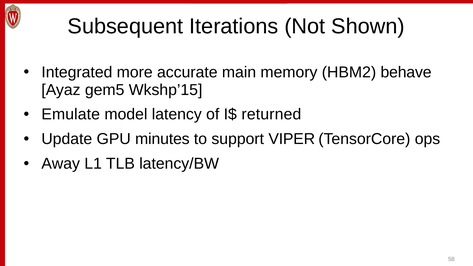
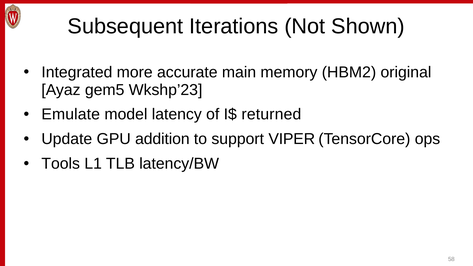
behave: behave -> original
Wkshp’15: Wkshp’15 -> Wkshp’23
minutes: minutes -> addition
Away: Away -> Tools
